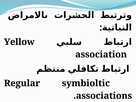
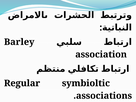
Yellow: Yellow -> Barley
